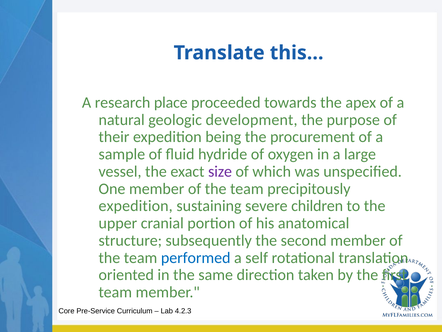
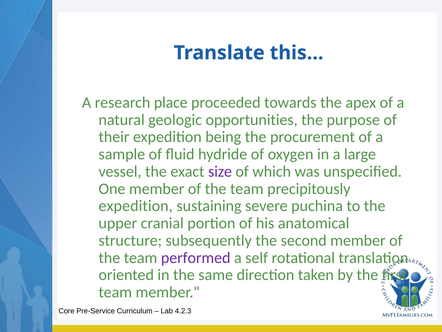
development: development -> opportunities
children: children -> puchina
performed colour: blue -> purple
